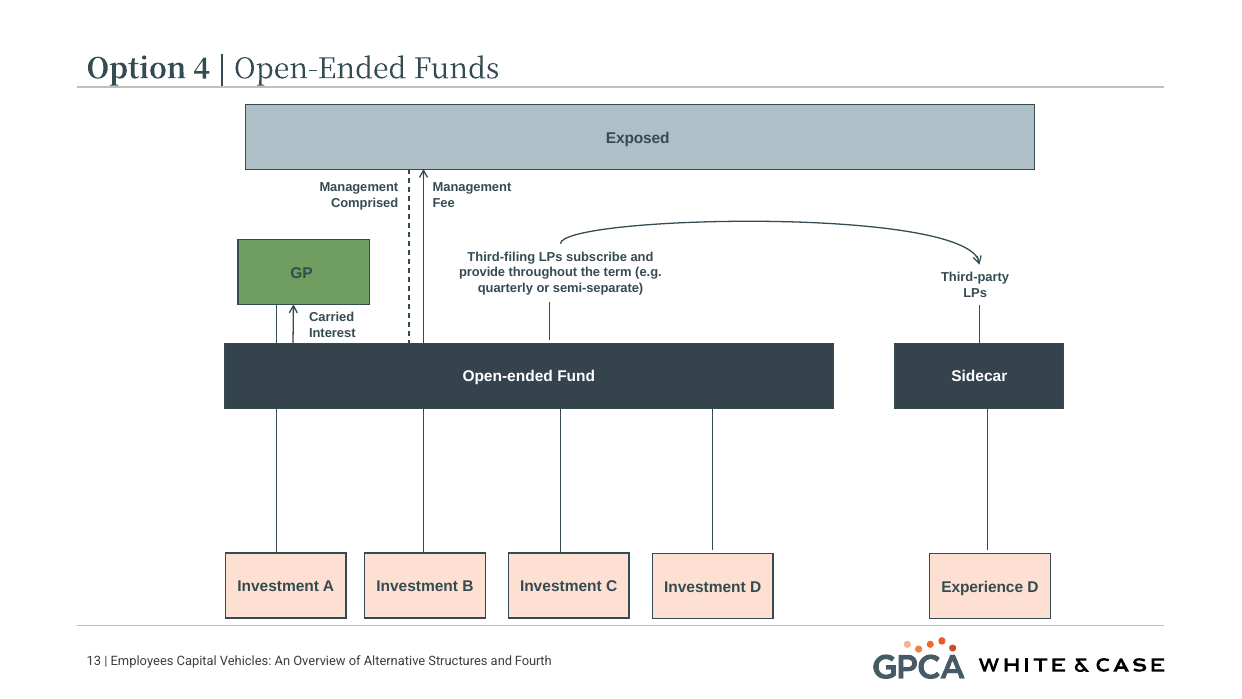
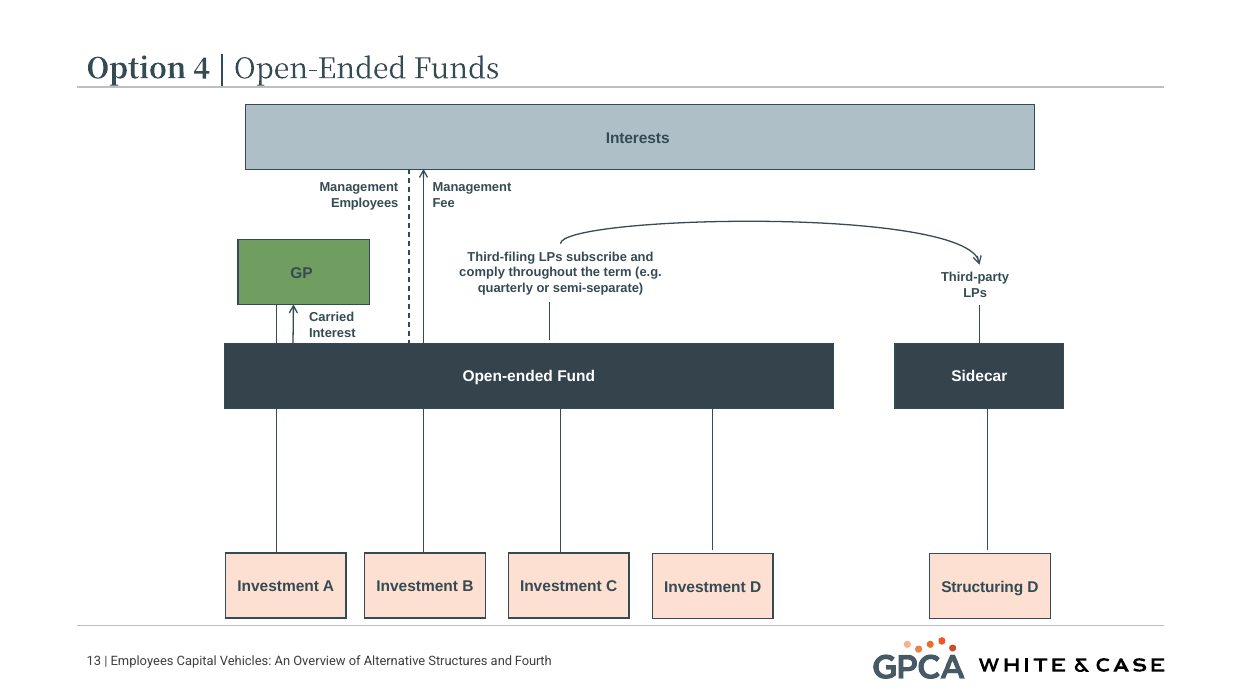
Exposed: Exposed -> Interests
Comprised at (365, 203): Comprised -> Employees
provide: provide -> comply
Experience: Experience -> Structuring
